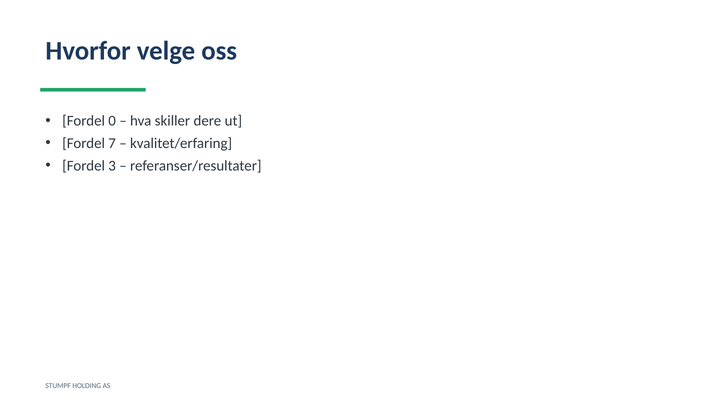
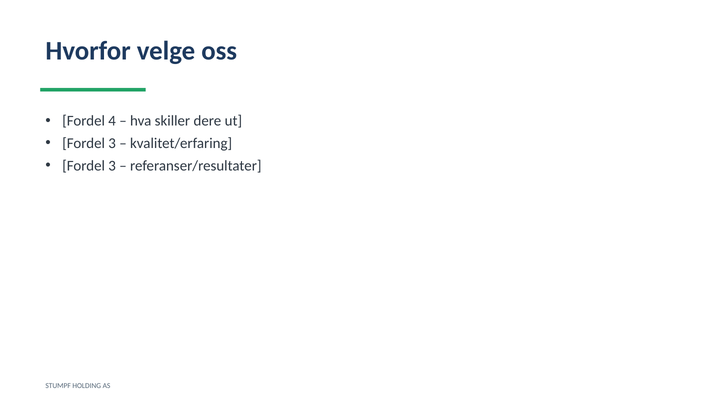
0: 0 -> 4
7 at (112, 143): 7 -> 3
